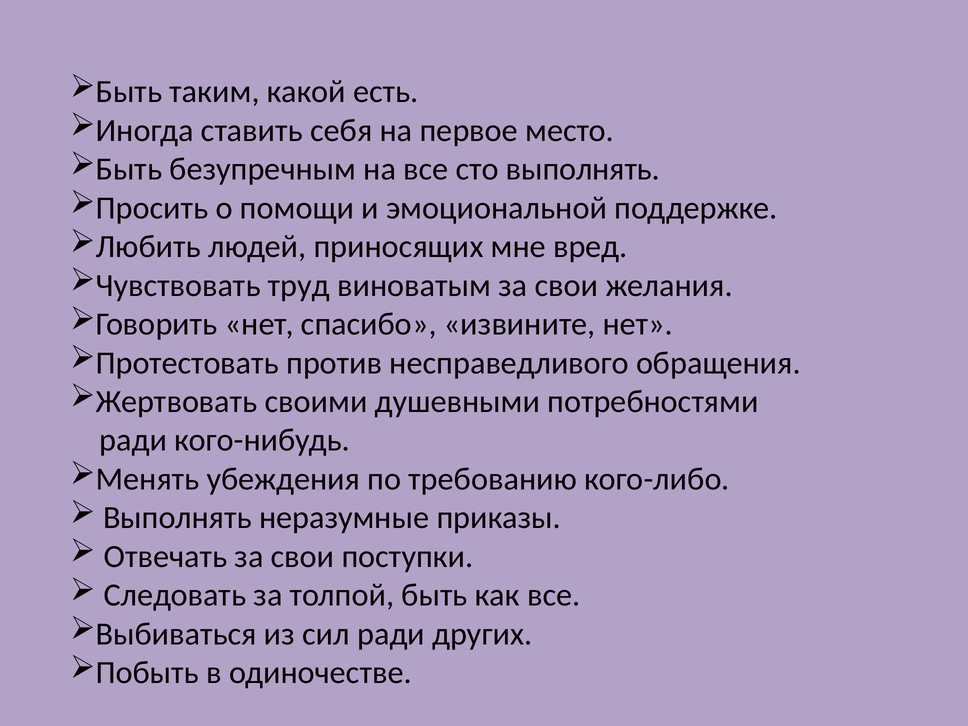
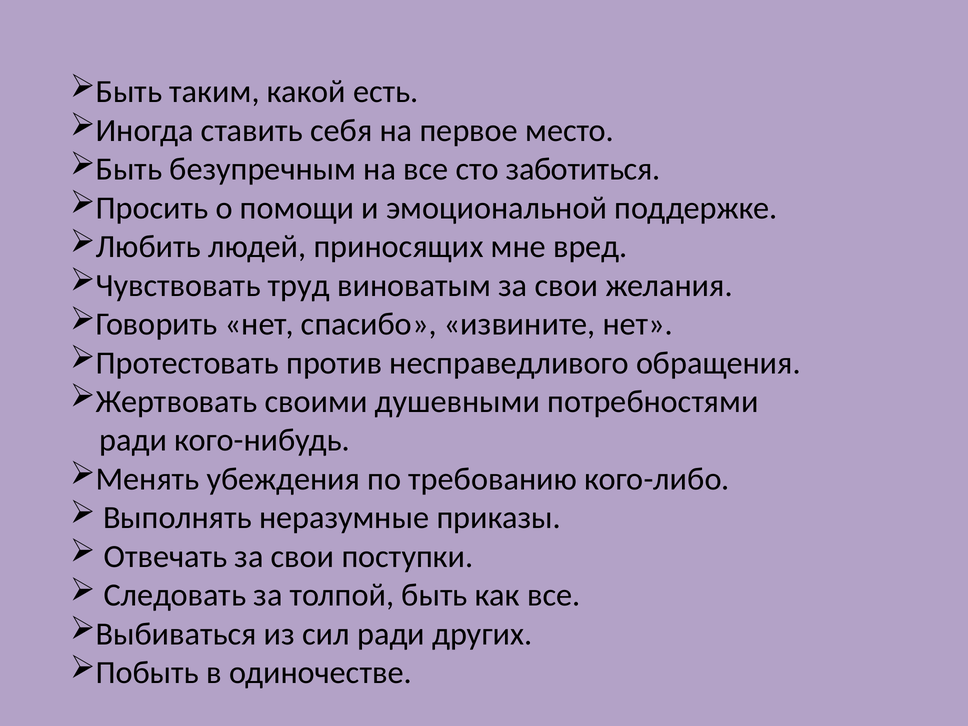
сто выполнять: выполнять -> заботиться
